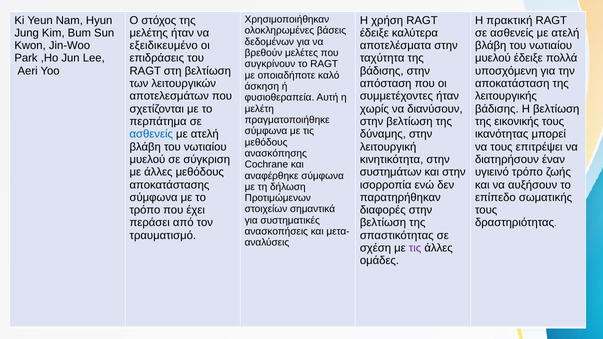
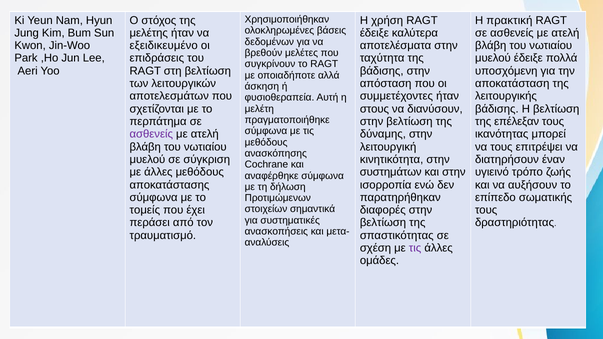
καλό: καλό -> αλλά
χωρίς: χωρίς -> στους
εικονικής: εικονικής -> επέλεξαν
ασθενείς at (151, 134) colour: blue -> purple
τρόπο at (145, 210): τρόπο -> τομείς
